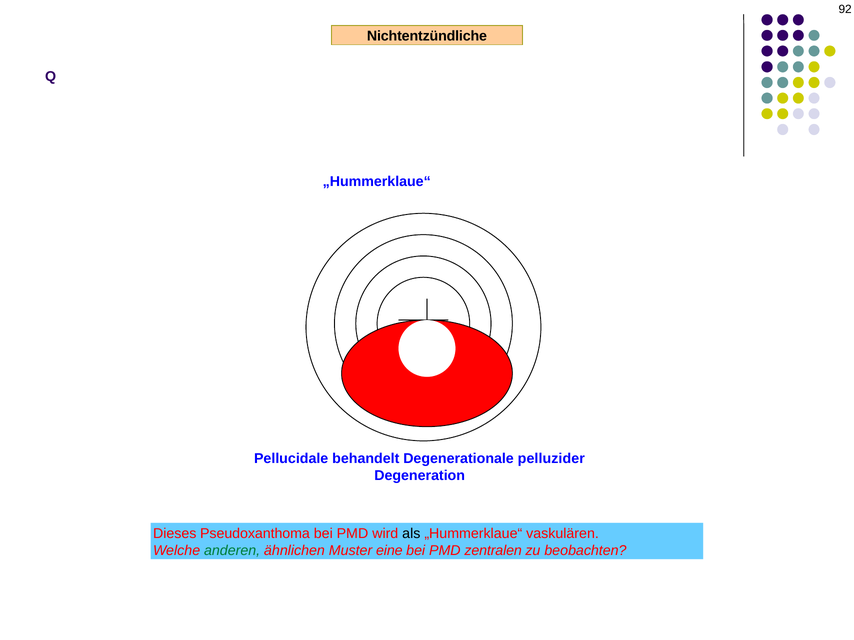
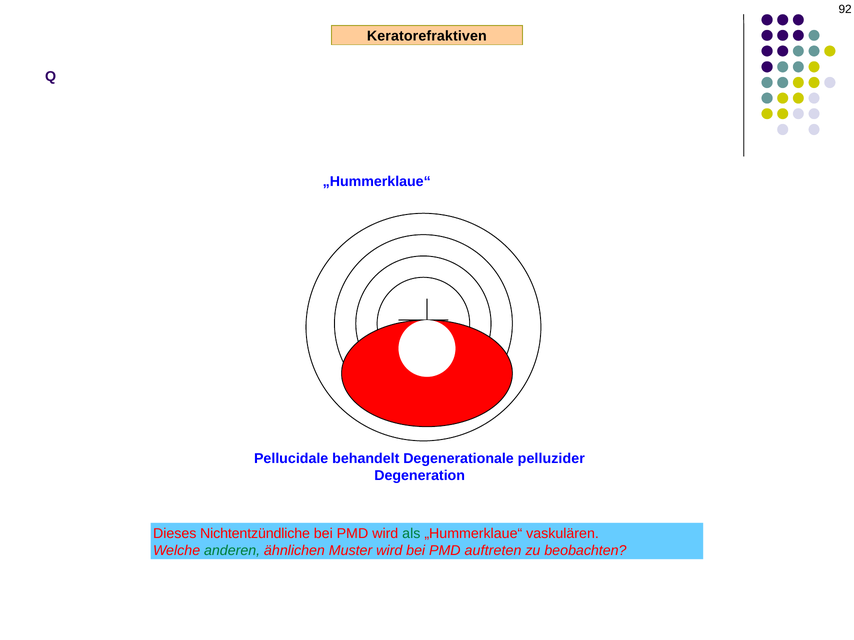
Nichtentzündliche: Nichtentzündliche -> Keratorefraktiven
Pseudoxanthoma: Pseudoxanthoma -> Nichtentzündliche
als colour: black -> green
Muster eine: eine -> wird
zentralen: zentralen -> auftreten
